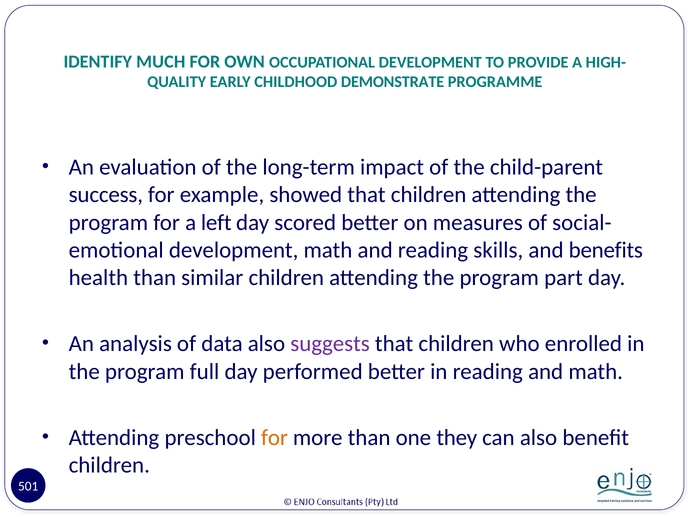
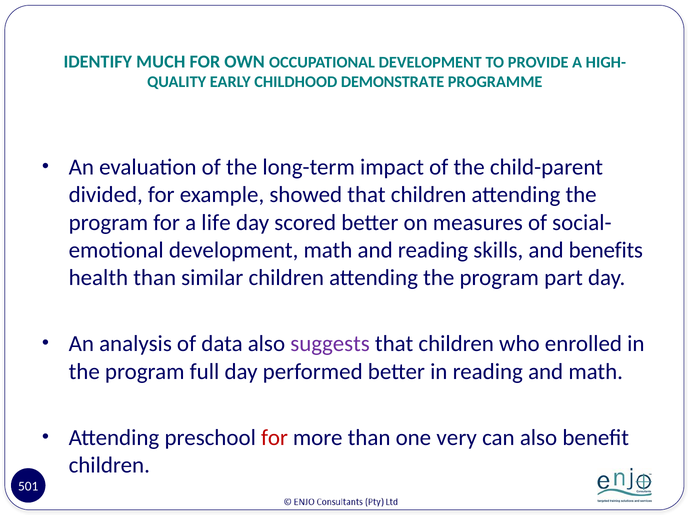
success: success -> divided
left: left -> life
for at (274, 438) colour: orange -> red
they: they -> very
